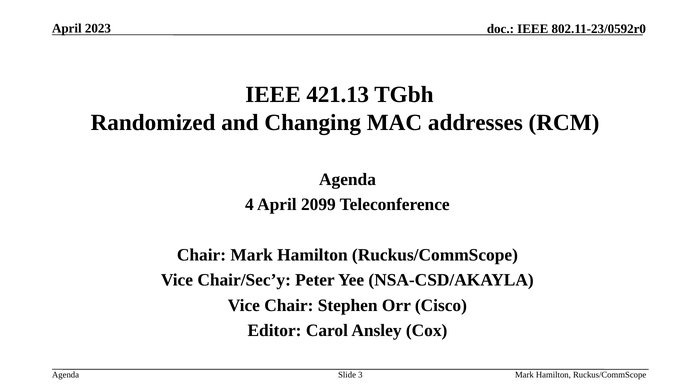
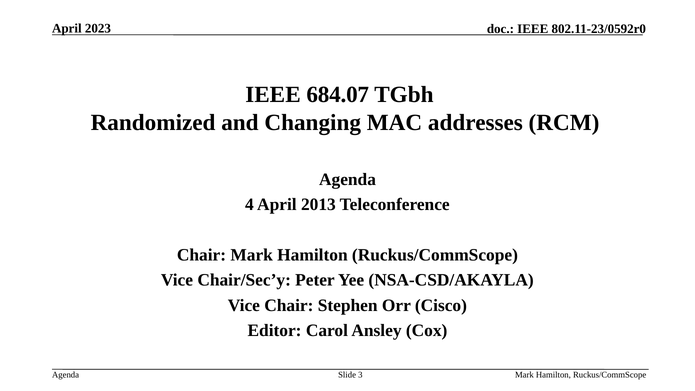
421.13: 421.13 -> 684.07
2099: 2099 -> 2013
